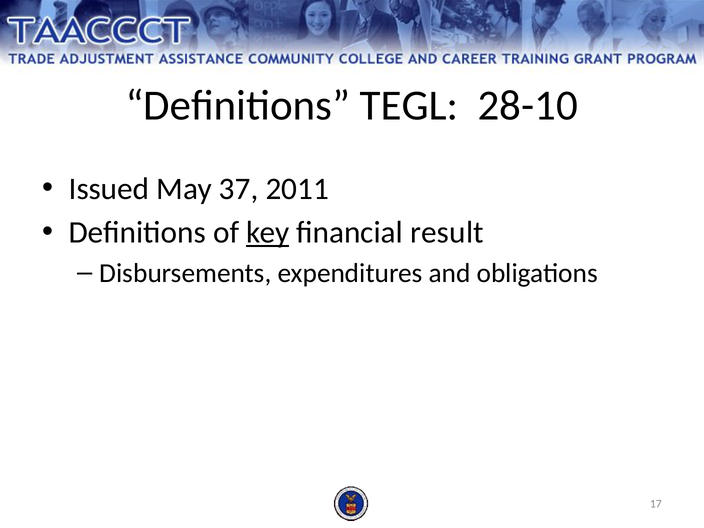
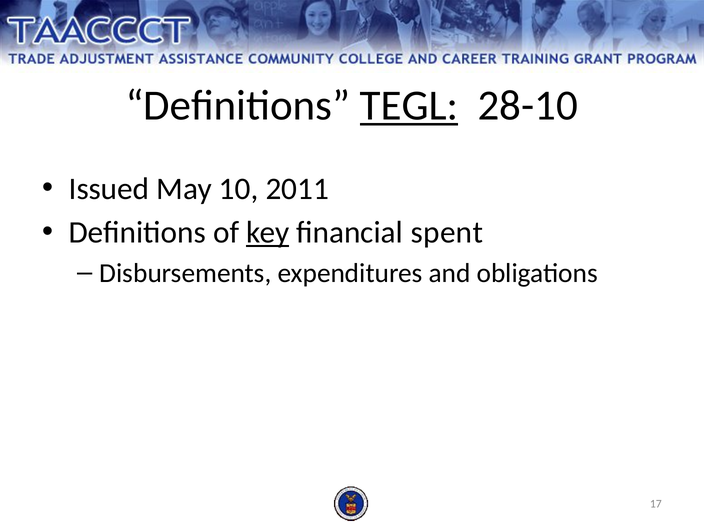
TEGL underline: none -> present
37: 37 -> 10
result: result -> spent
